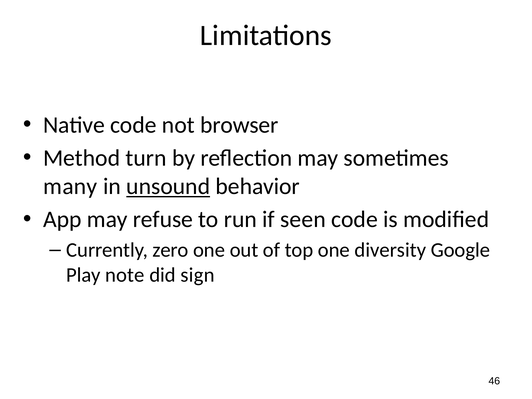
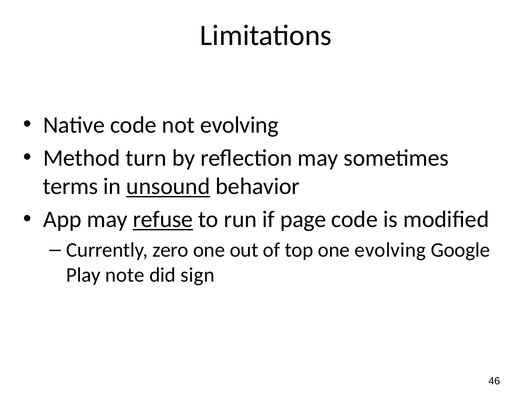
not browser: browser -> evolving
many: many -> terms
refuse underline: none -> present
seen: seen -> page
one diversity: diversity -> evolving
